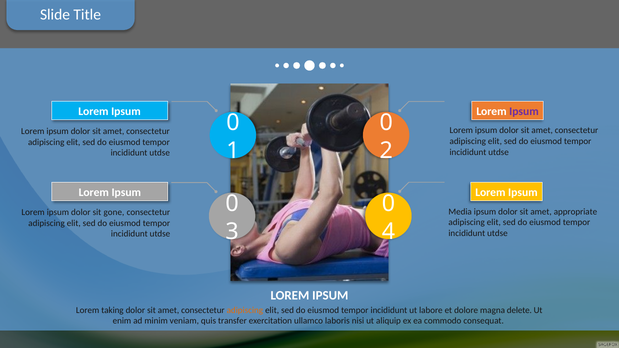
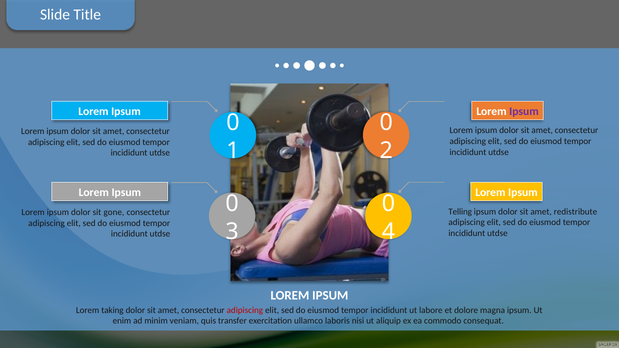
Media: Media -> Telling
appropriate: appropriate -> redistribute
adipiscing at (245, 310) colour: orange -> red
magna delete: delete -> ipsum
